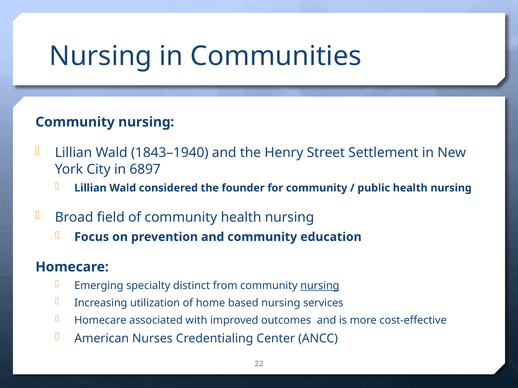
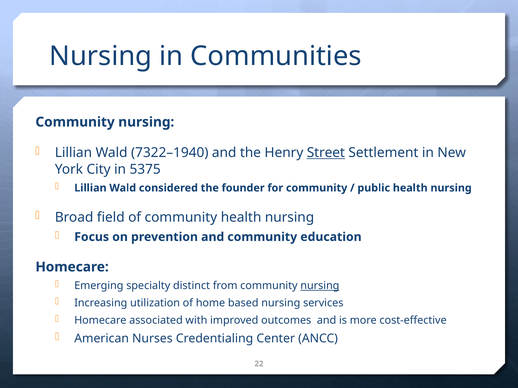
1843–1940: 1843–1940 -> 7322–1940
Street underline: none -> present
6897: 6897 -> 5375
